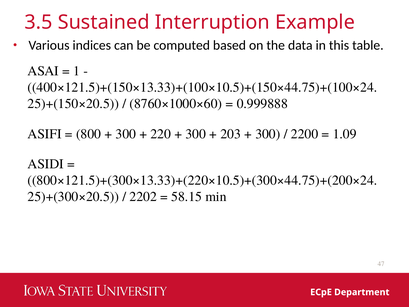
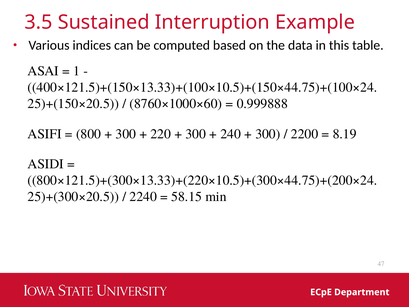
203: 203 -> 240
1.09: 1.09 -> 8.19
2202: 2202 -> 2240
